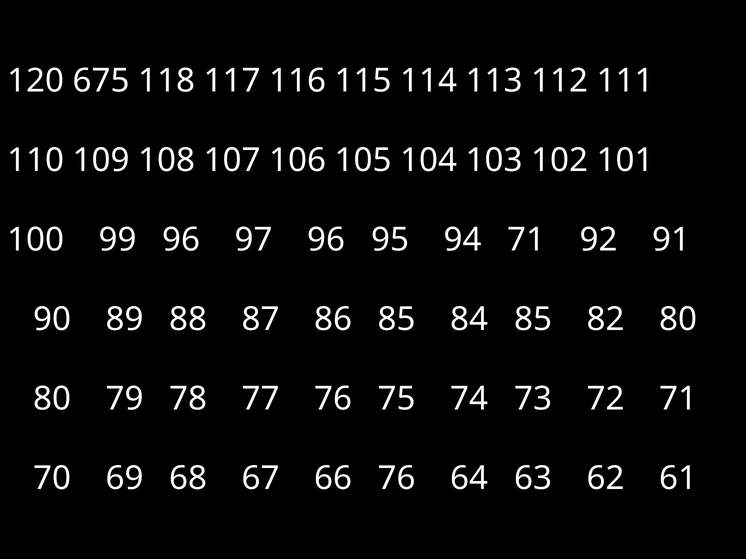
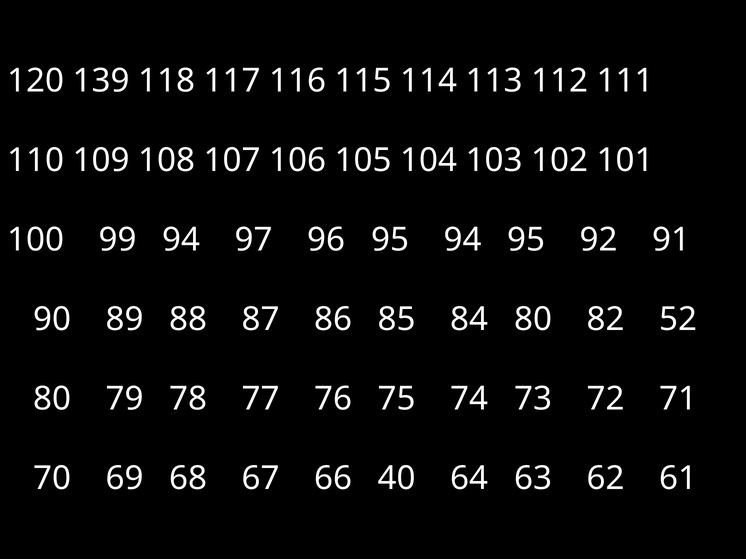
675: 675 -> 139
99 96: 96 -> 94
94 71: 71 -> 95
84 85: 85 -> 80
82 80: 80 -> 52
66 76: 76 -> 40
